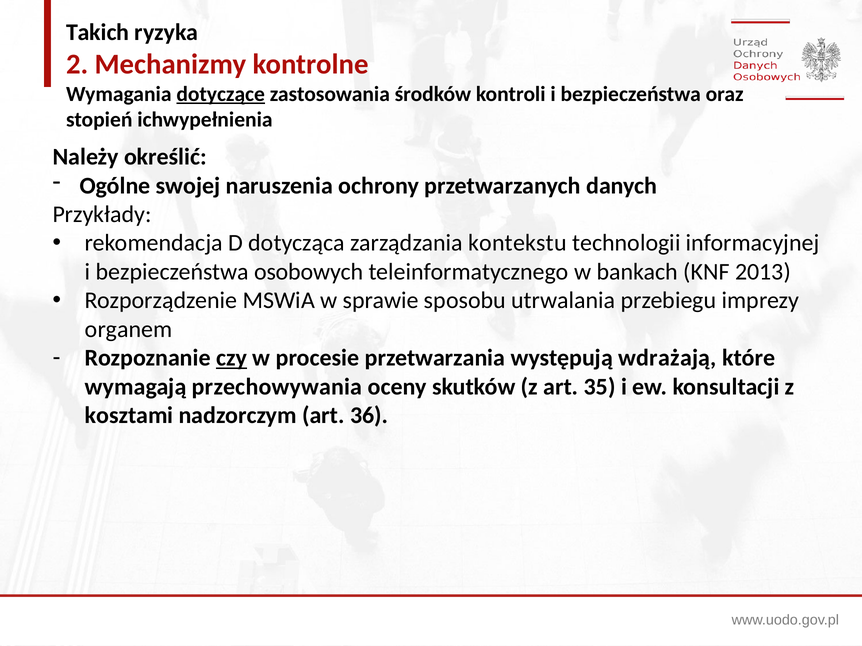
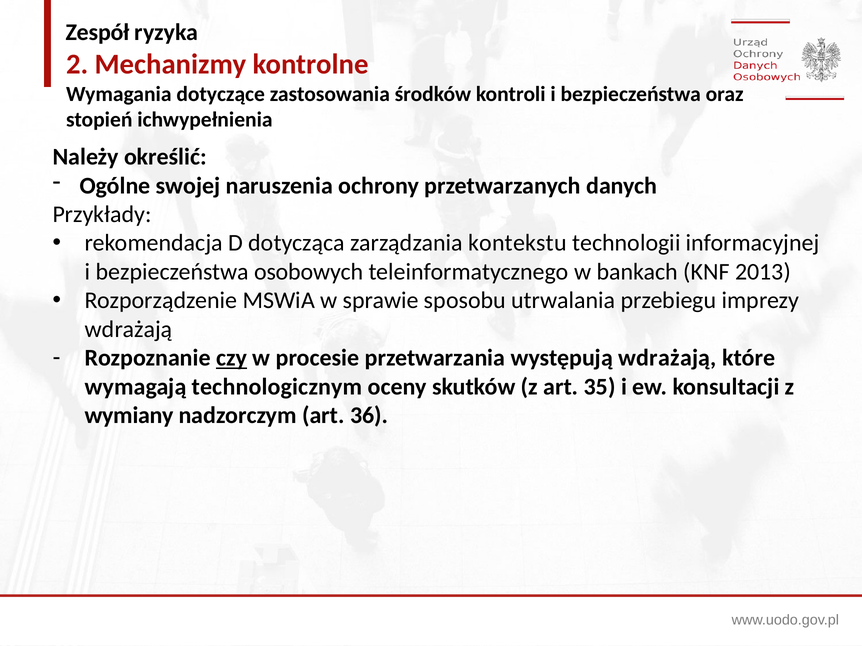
Takich: Takich -> Zespół
dotyczące underline: present -> none
organem at (129, 329): organem -> wdrażają
przechowywania: przechowywania -> technologicznym
kosztami: kosztami -> wymiany
